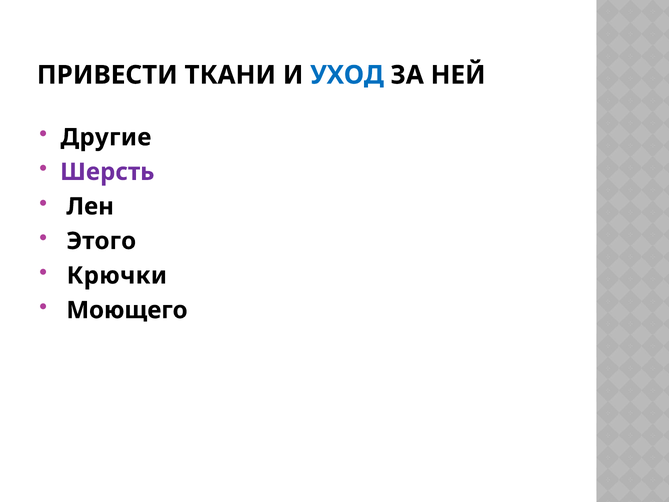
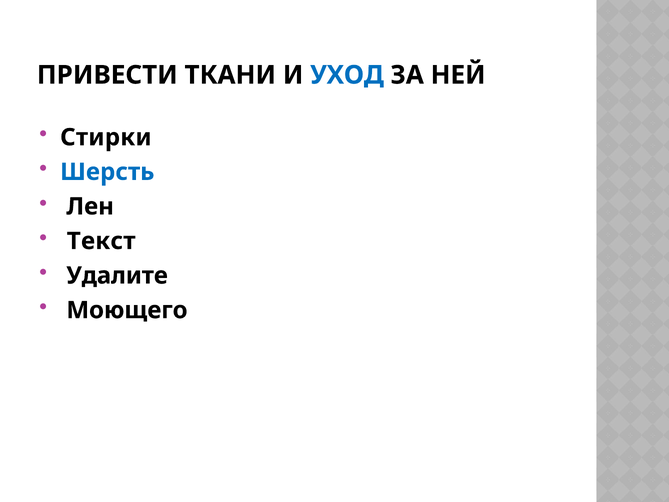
Другие: Другие -> Стирки
Шерсть colour: purple -> blue
Этого: Этого -> Текст
Крючки: Крючки -> Удалите
